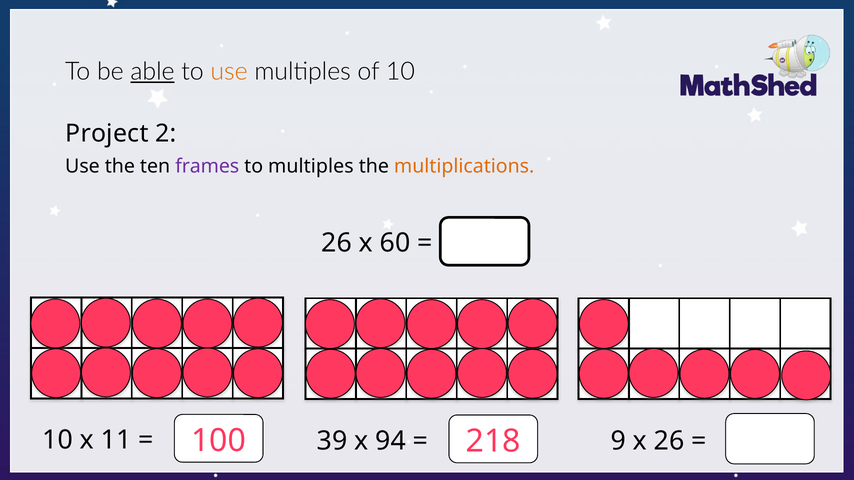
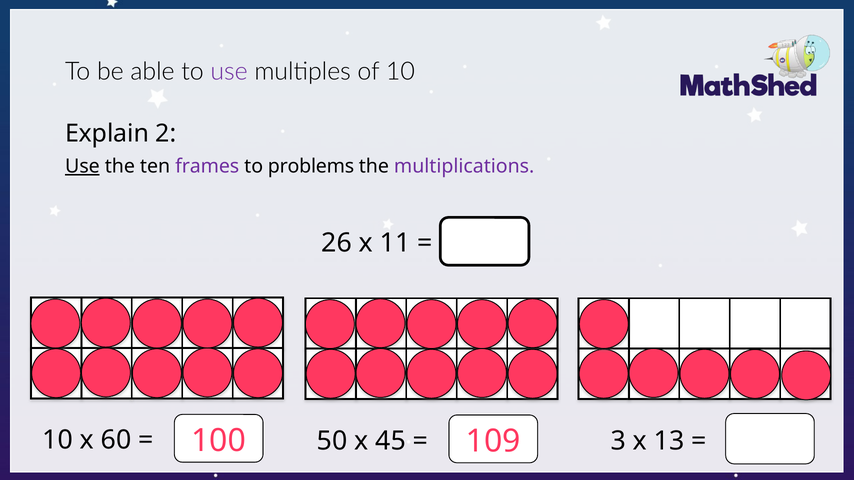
able underline: present -> none
use at (229, 72) colour: orange -> purple
Project: Project -> Explain
Use at (82, 166) underline: none -> present
to multiples: multiples -> problems
multiplications colour: orange -> purple
60: 60 -> 11
39: 39 -> 50
94: 94 -> 45
218: 218 -> 109
11: 11 -> 60
9: 9 -> 3
x 26: 26 -> 13
